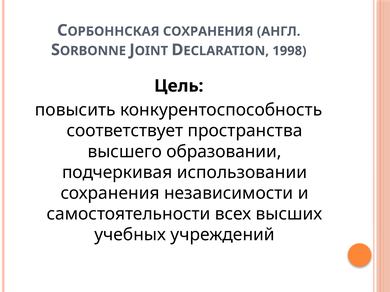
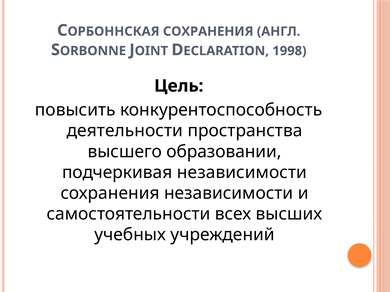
соответствует: соответствует -> деятельности
подчеркивая использовании: использовании -> независимости
